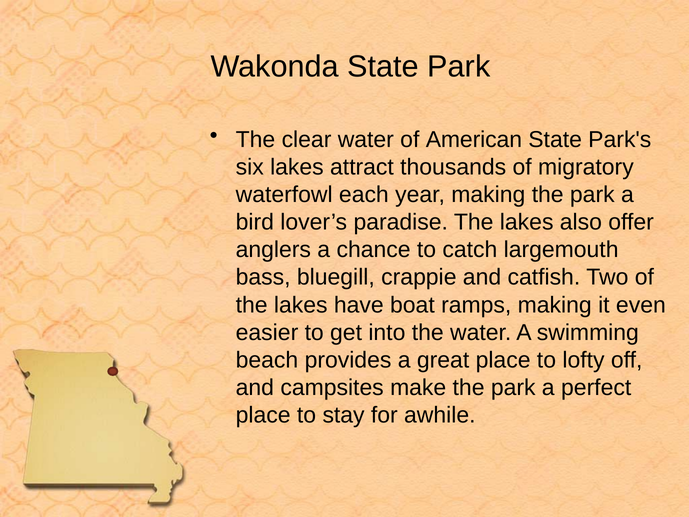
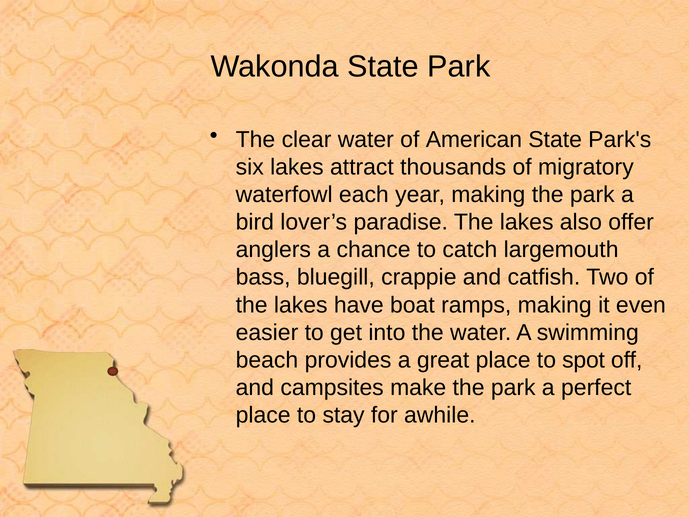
lofty: lofty -> spot
